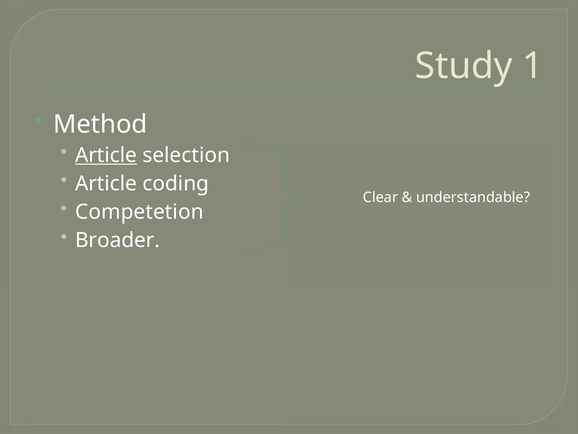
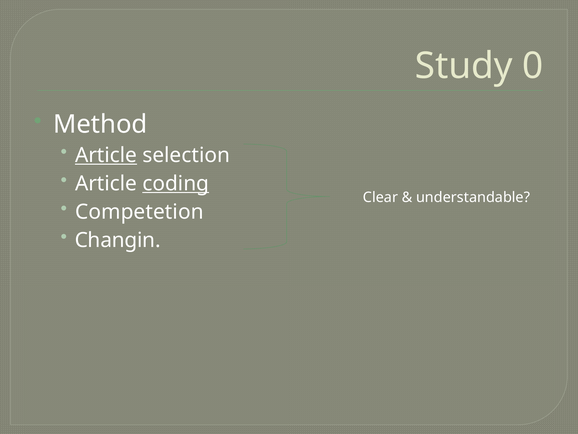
1: 1 -> 0
coding underline: none -> present
Broader: Broader -> Changin
